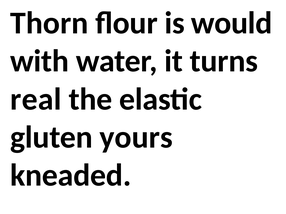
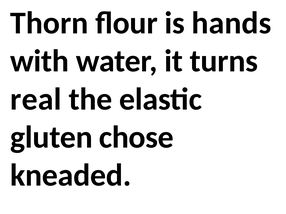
would: would -> hands
yours: yours -> chose
